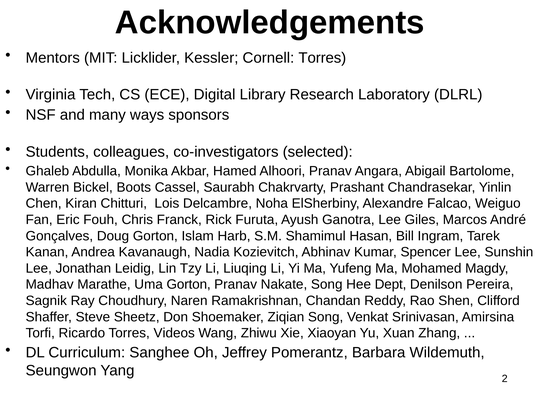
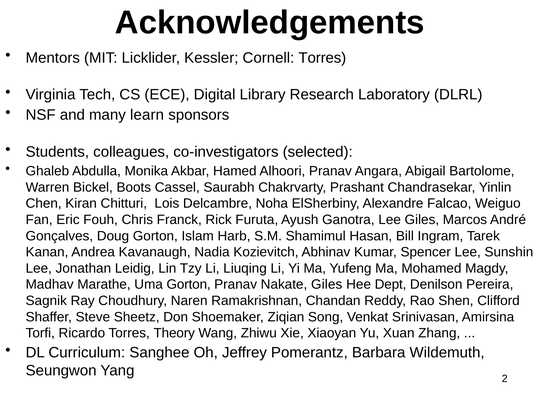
ways: ways -> learn
Nakate Song: Song -> Giles
Videos: Videos -> Theory
